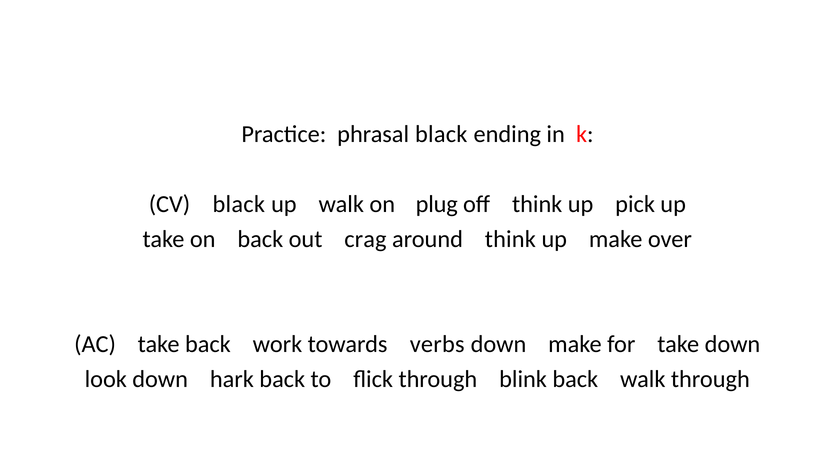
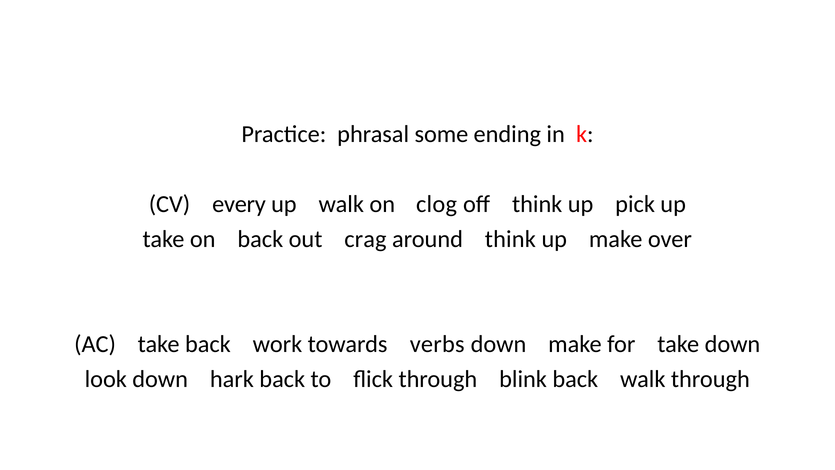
phrasal black: black -> some
CV black: black -> every
plug: plug -> clog
